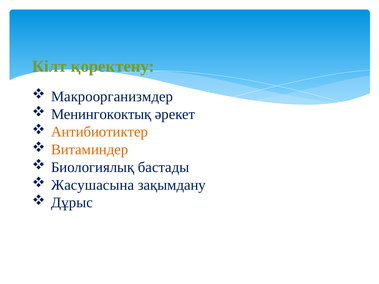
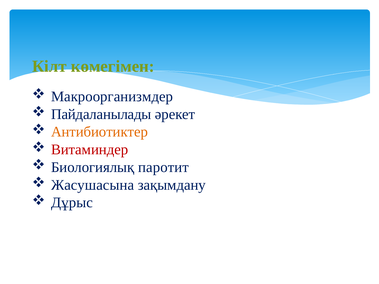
қоректену: қоректену -> көмегімен
Менингококтық: Менингококтық -> Пайдаланылады
Витаминдер colour: orange -> red
бастады: бастады -> паротит
